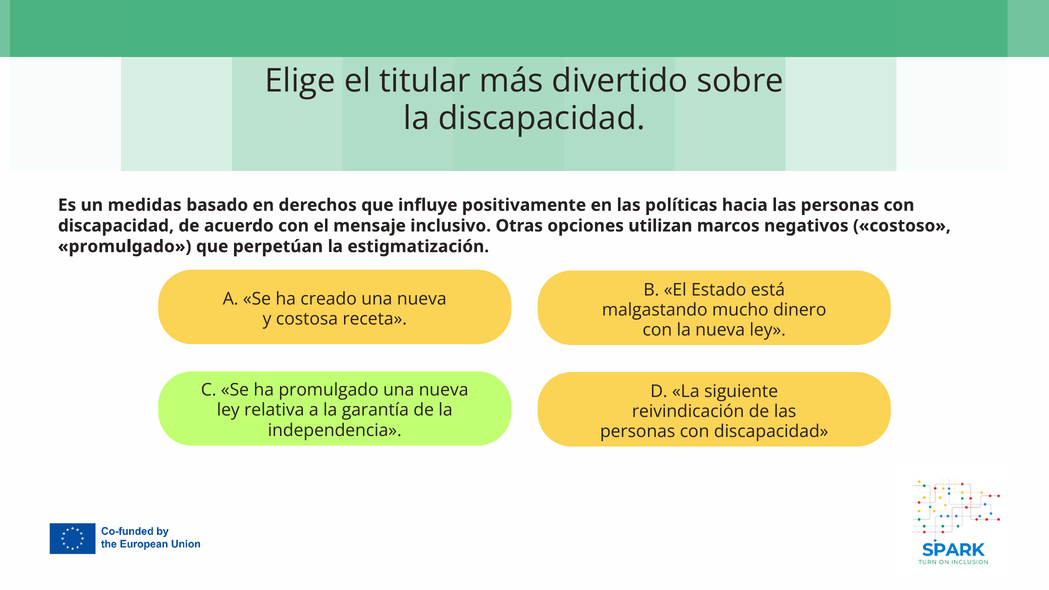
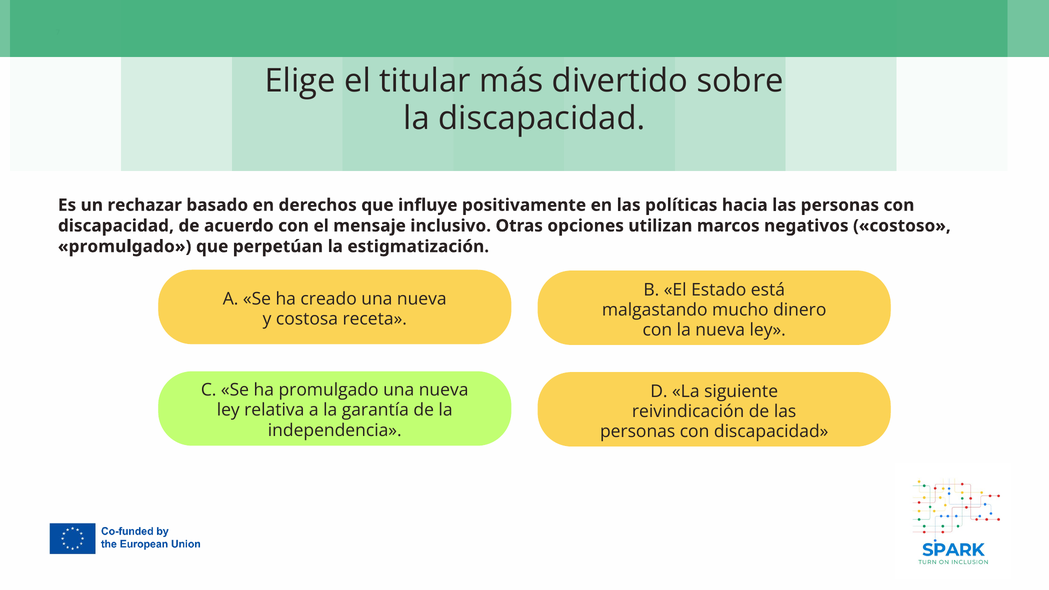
medidas: medidas -> rechazar
